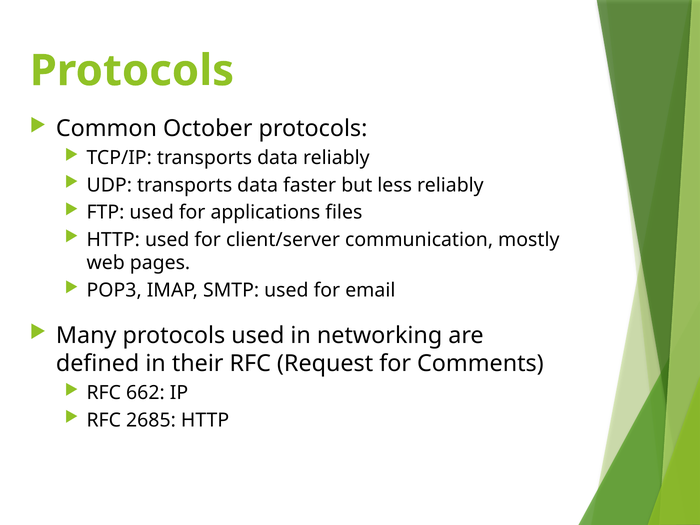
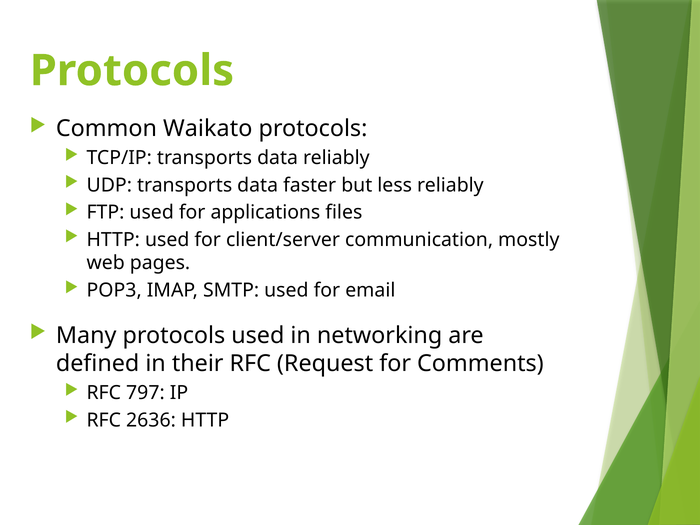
October: October -> Waikato
662: 662 -> 797
2685: 2685 -> 2636
